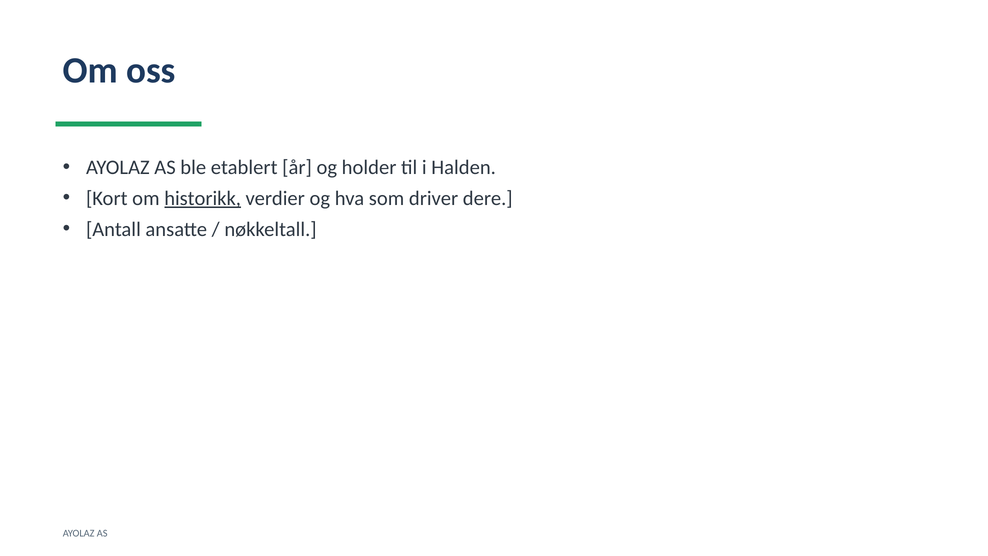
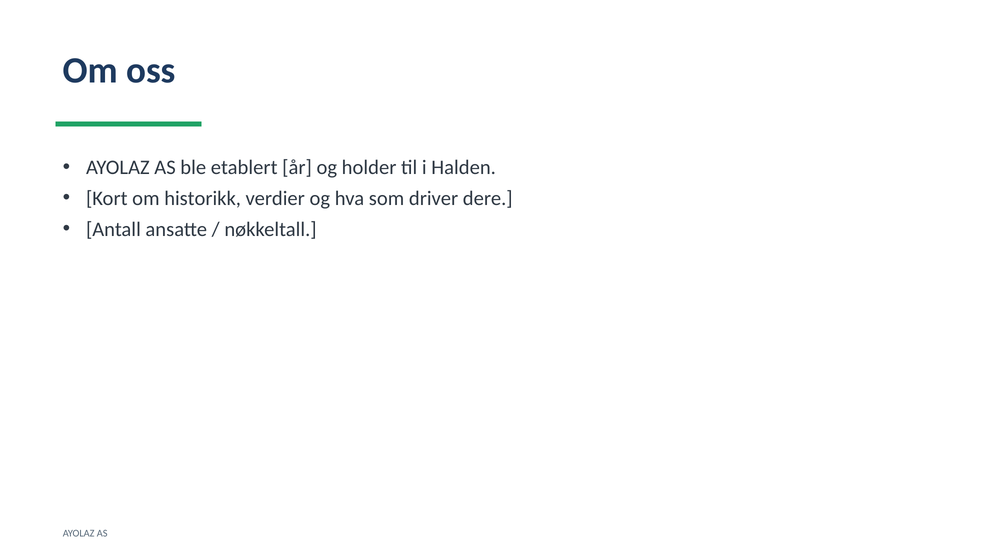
historikk underline: present -> none
